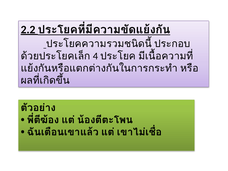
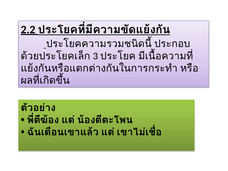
4: 4 -> 3
